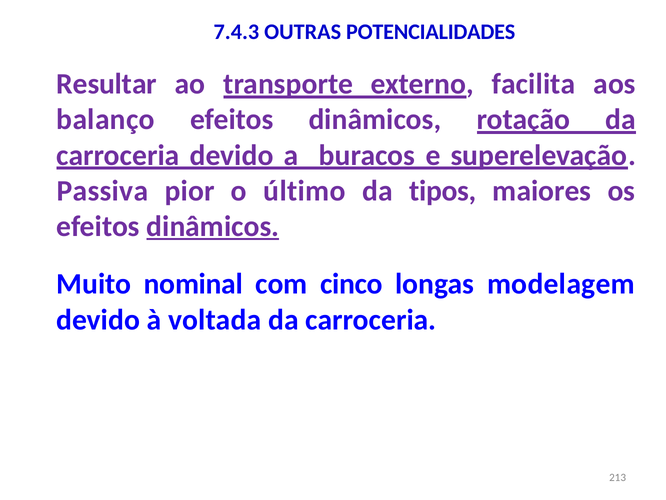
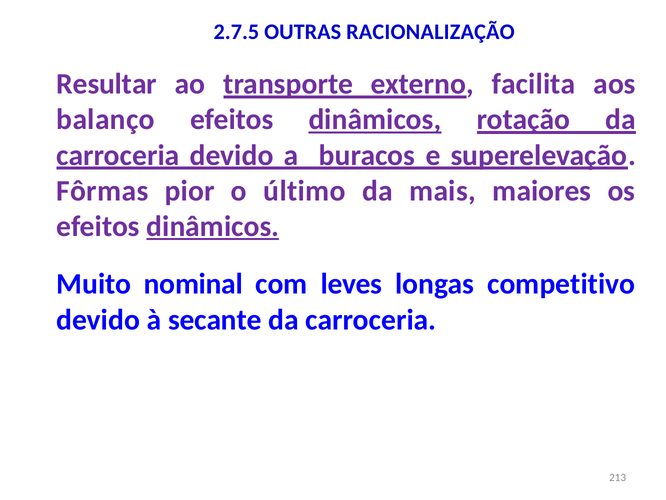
7.4.3: 7.4.3 -> 2.7.5
POTENCIALIDADES: POTENCIALIDADES -> RACIONALIZAÇÃO
dinâmicos at (375, 120) underline: none -> present
Passiva: Passiva -> Fôrmas
tipos: tipos -> mais
cinco: cinco -> leves
modelagem: modelagem -> competitivo
voltada: voltada -> secante
